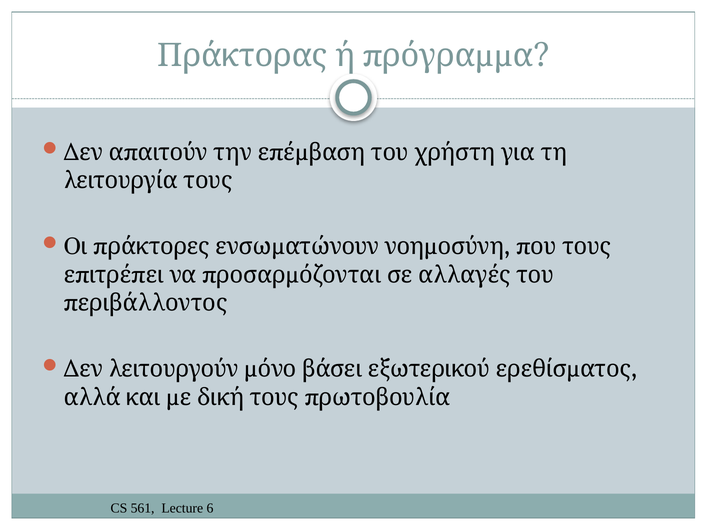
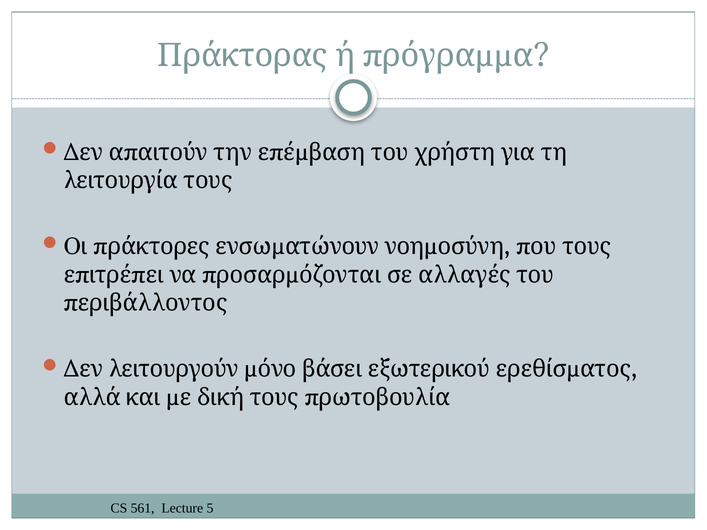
6: 6 -> 5
